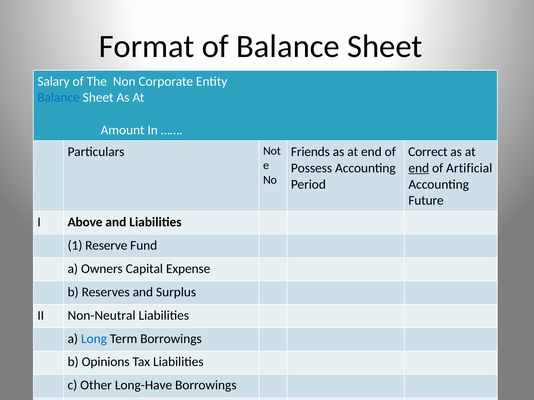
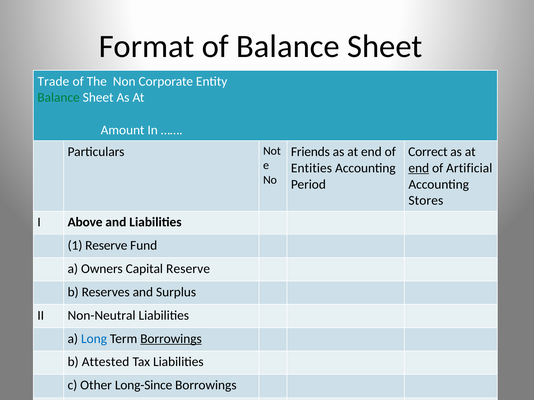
Salary: Salary -> Trade
Balance at (59, 98) colour: blue -> green
Possess: Possess -> Entities
Future: Future -> Stores
Capital Expense: Expense -> Reserve
Borrowings at (171, 339) underline: none -> present
Opinions: Opinions -> Attested
Long-Have: Long-Have -> Long-Since
